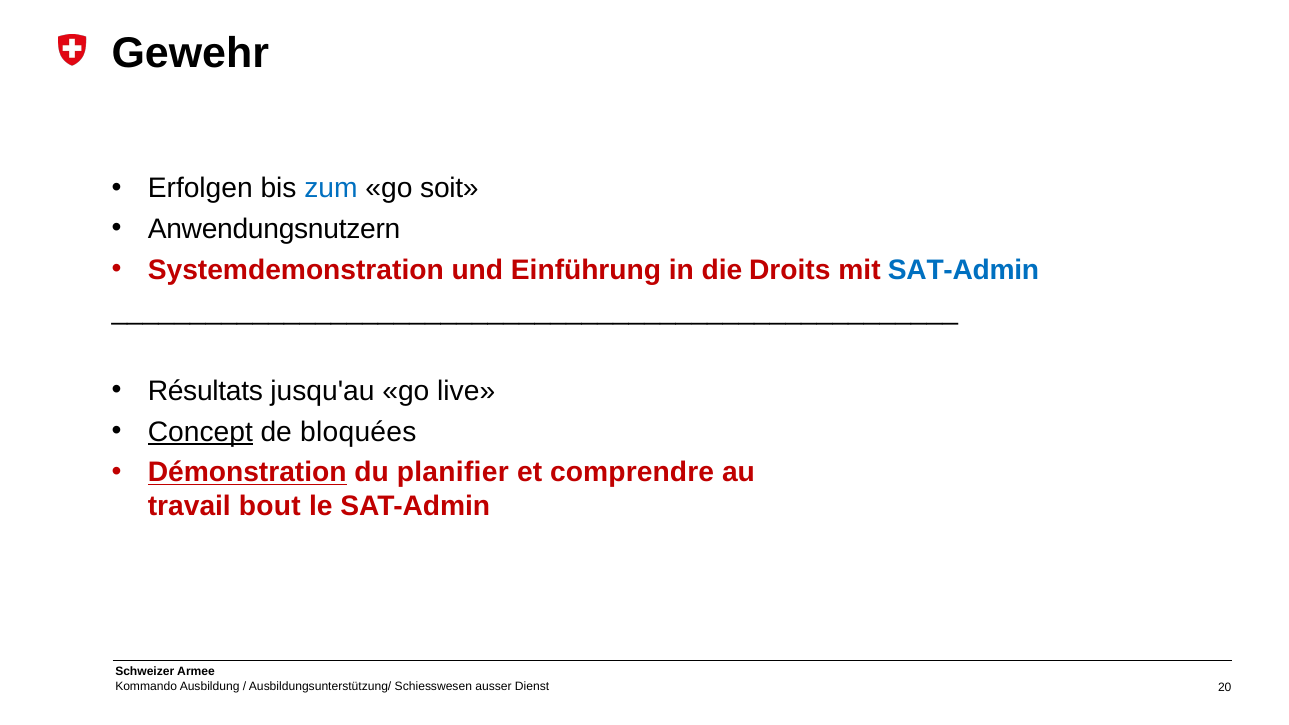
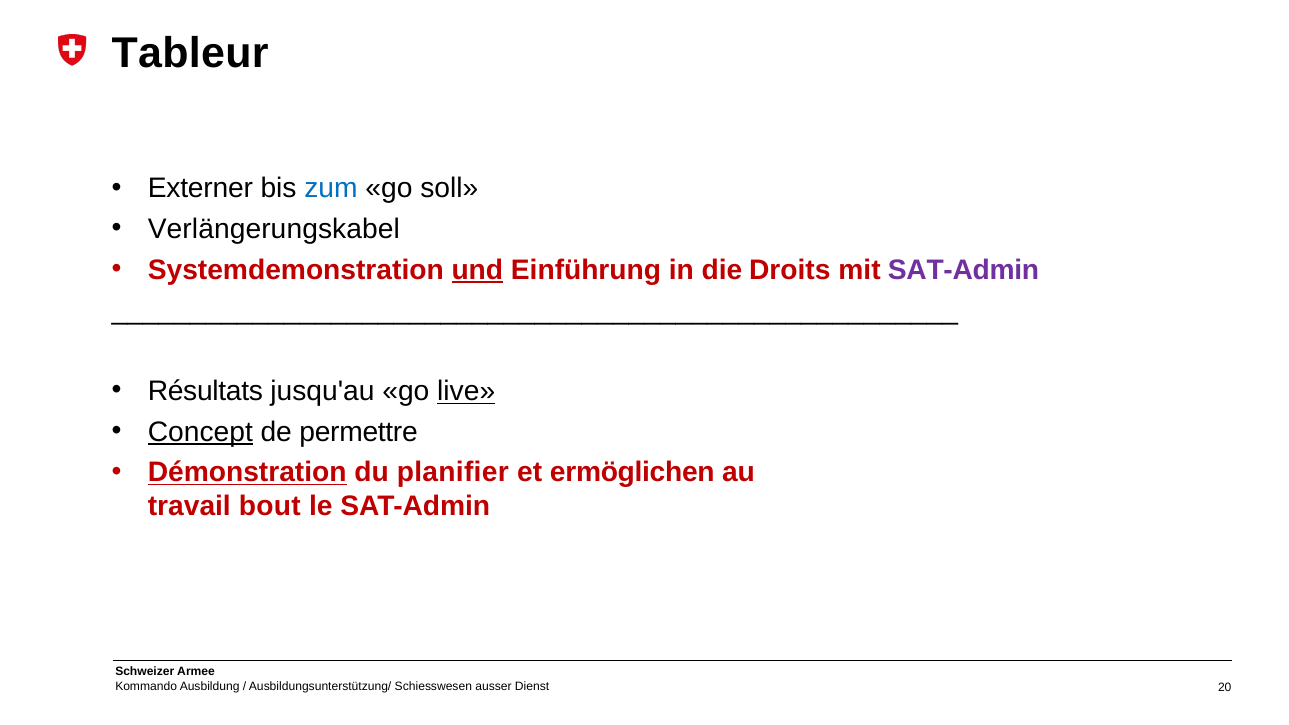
Gewehr: Gewehr -> Tableur
Erfolgen: Erfolgen -> Externer
soit: soit -> soll
Anwendungsnutzern: Anwendungsnutzern -> Verlängerungskabel
und underline: none -> present
SAT-Admin at (964, 270) colour: blue -> purple
live underline: none -> present
bloquées: bloquées -> permettre
comprendre: comprendre -> ermöglichen
